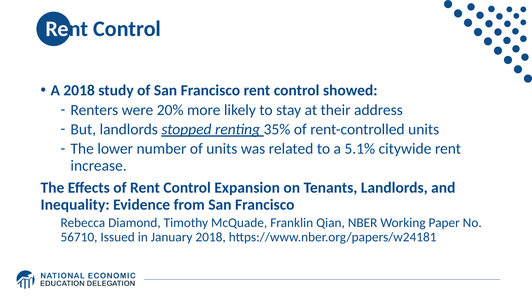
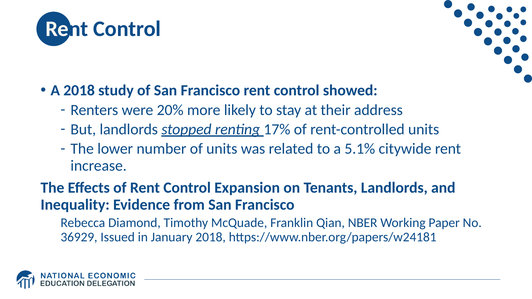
35%: 35% -> 17%
56710: 56710 -> 36929
